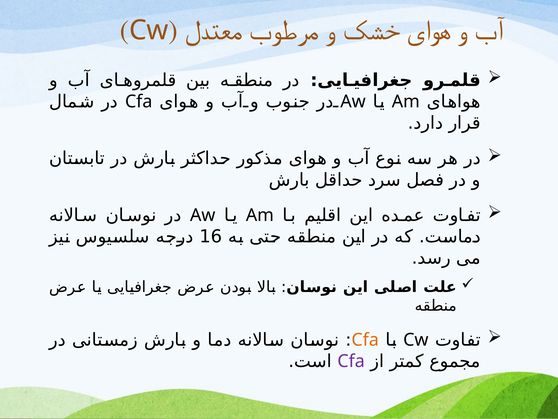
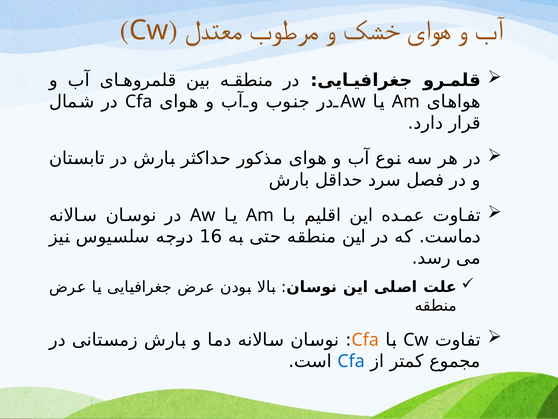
Cfa at (351, 361) colour: purple -> blue
